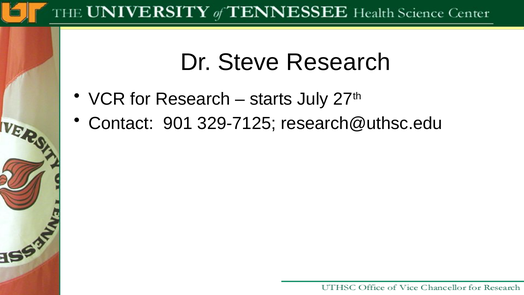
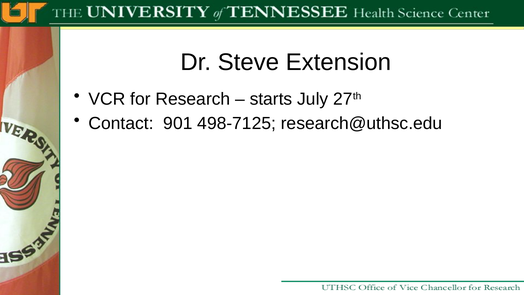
Steve Research: Research -> Extension
329-7125: 329-7125 -> 498-7125
